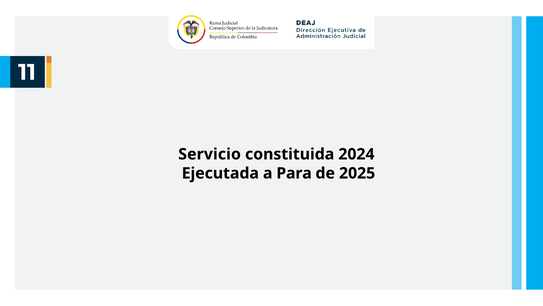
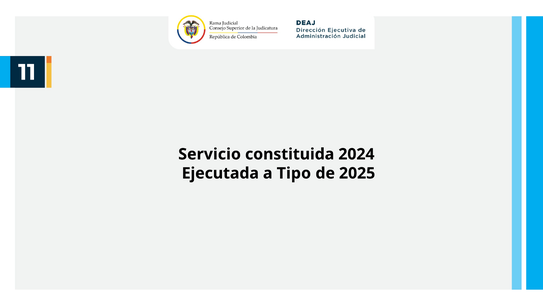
Para: Para -> Tipo
